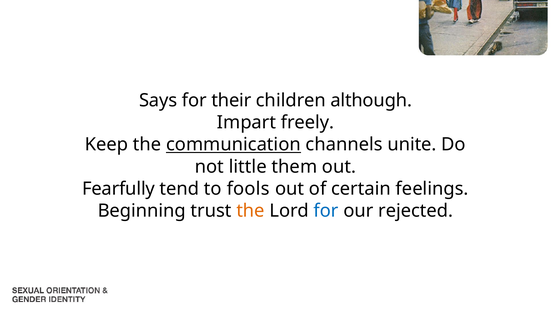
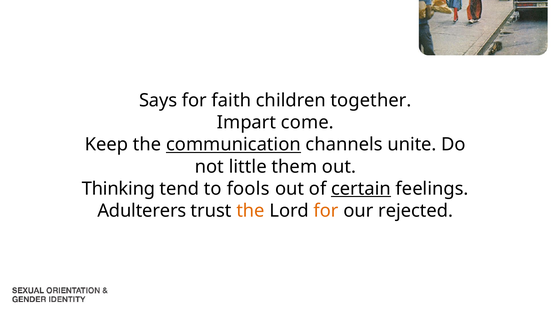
their: their -> faith
although: although -> together
freely: freely -> come
Fearfully: Fearfully -> Thinking
certain underline: none -> present
Beginning: Beginning -> Adulterers
for at (326, 211) colour: blue -> orange
